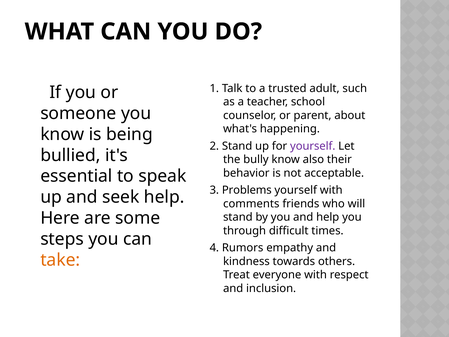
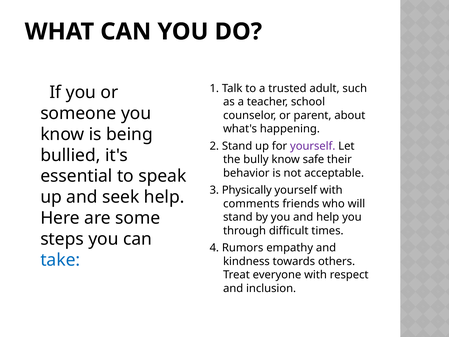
also: also -> safe
Problems: Problems -> Physically
take colour: orange -> blue
